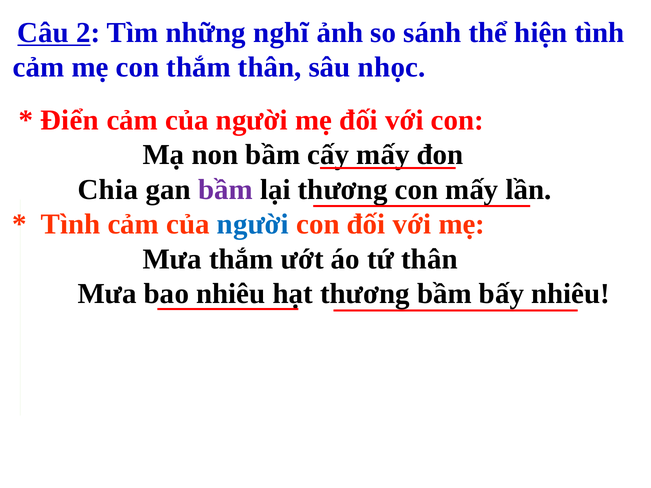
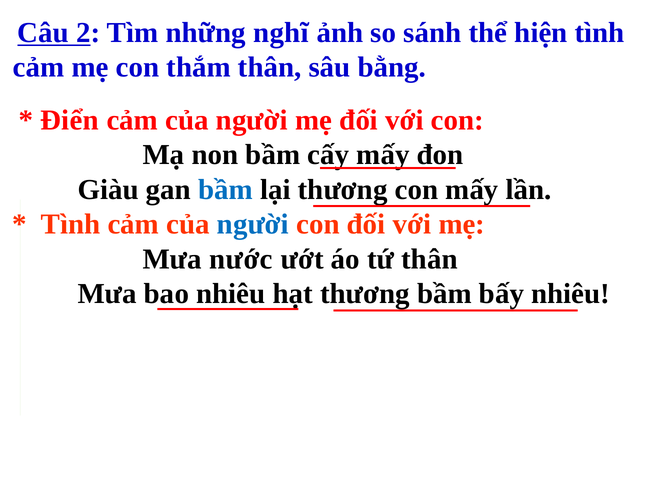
nhọc: nhọc -> bằng
Chia: Chia -> Giàu
bầm at (225, 190) colour: purple -> blue
Mưa thắm: thắm -> nước
